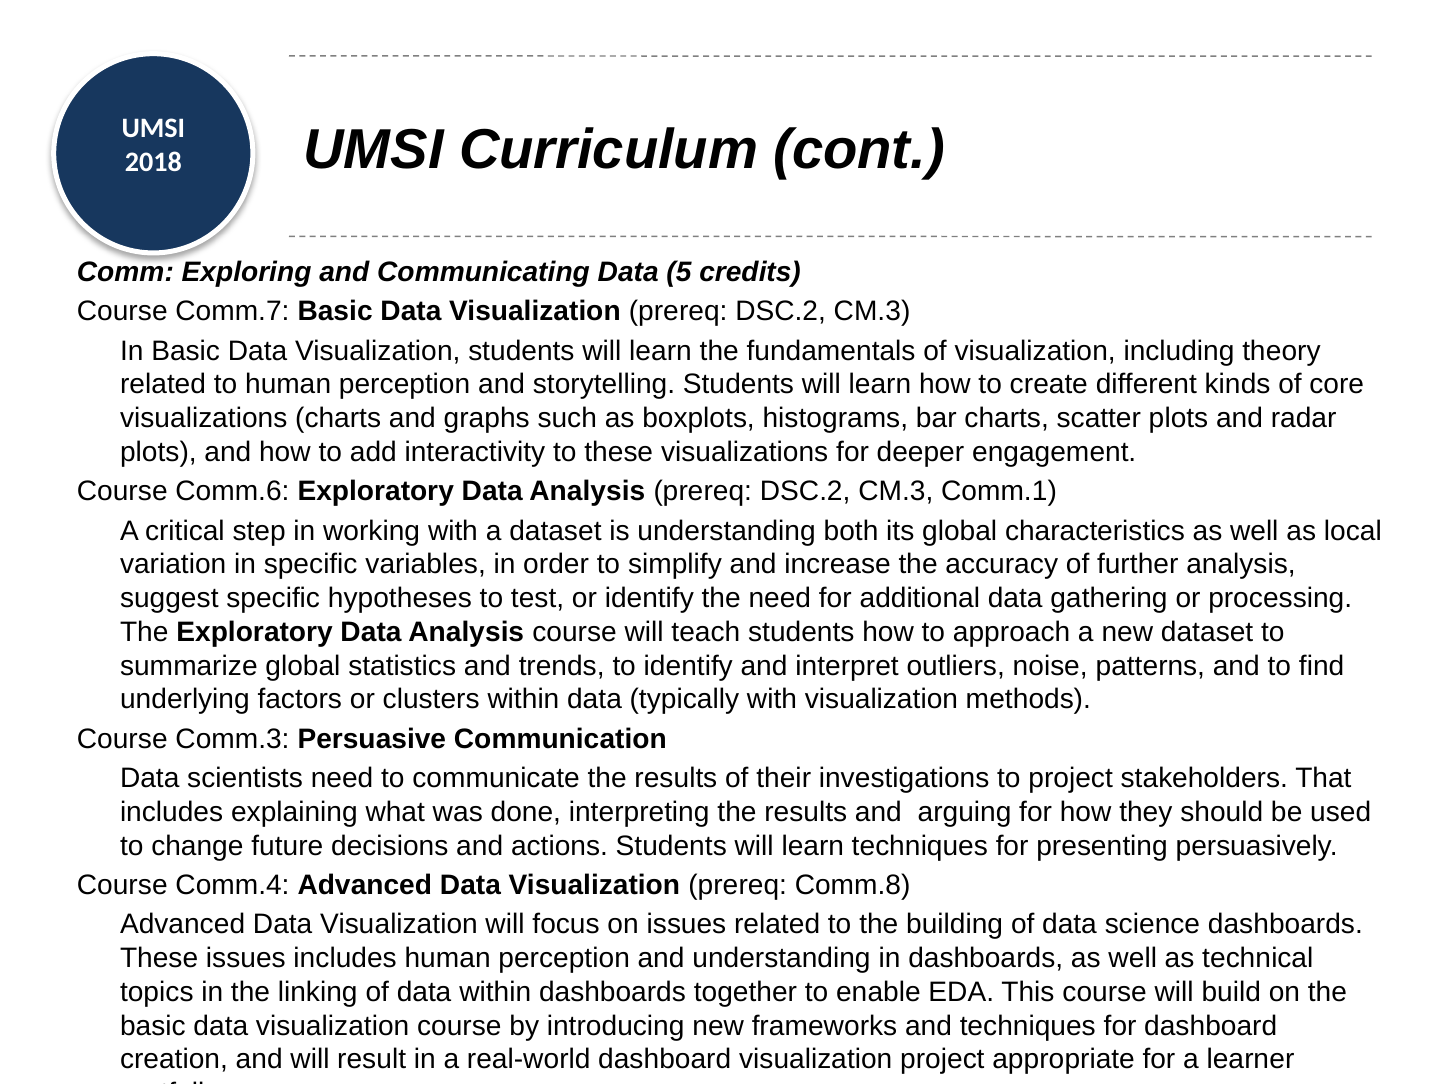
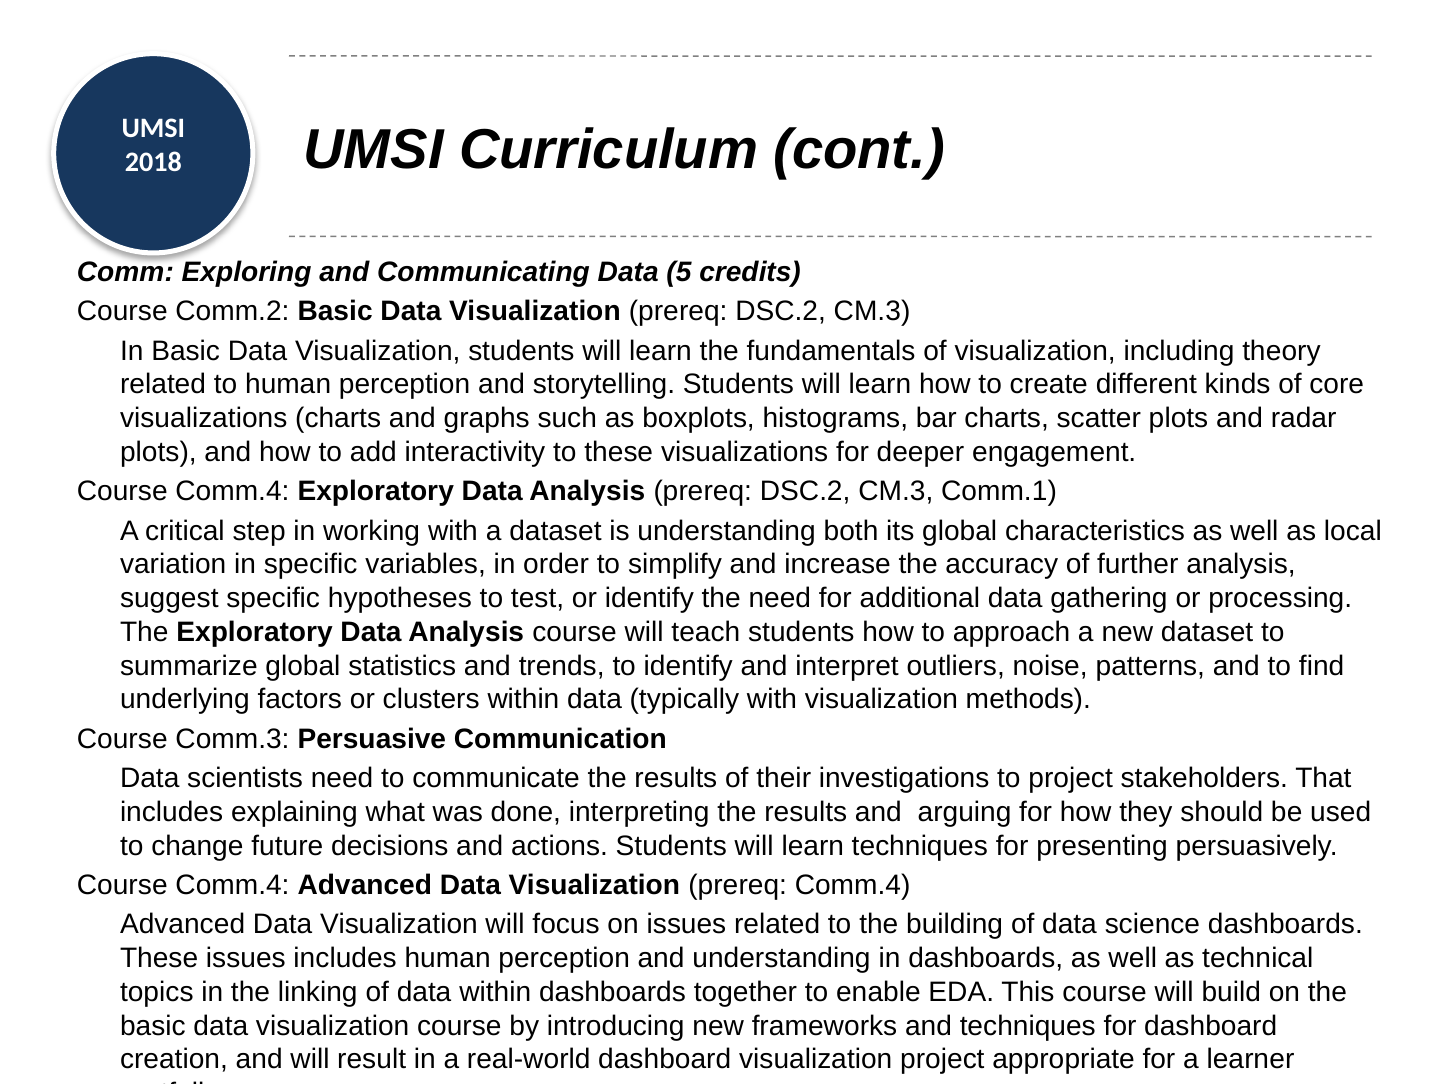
Comm.7: Comm.7 -> Comm.2
Comm.6 at (232, 491): Comm.6 -> Comm.4
prereq Comm.8: Comm.8 -> Comm.4
